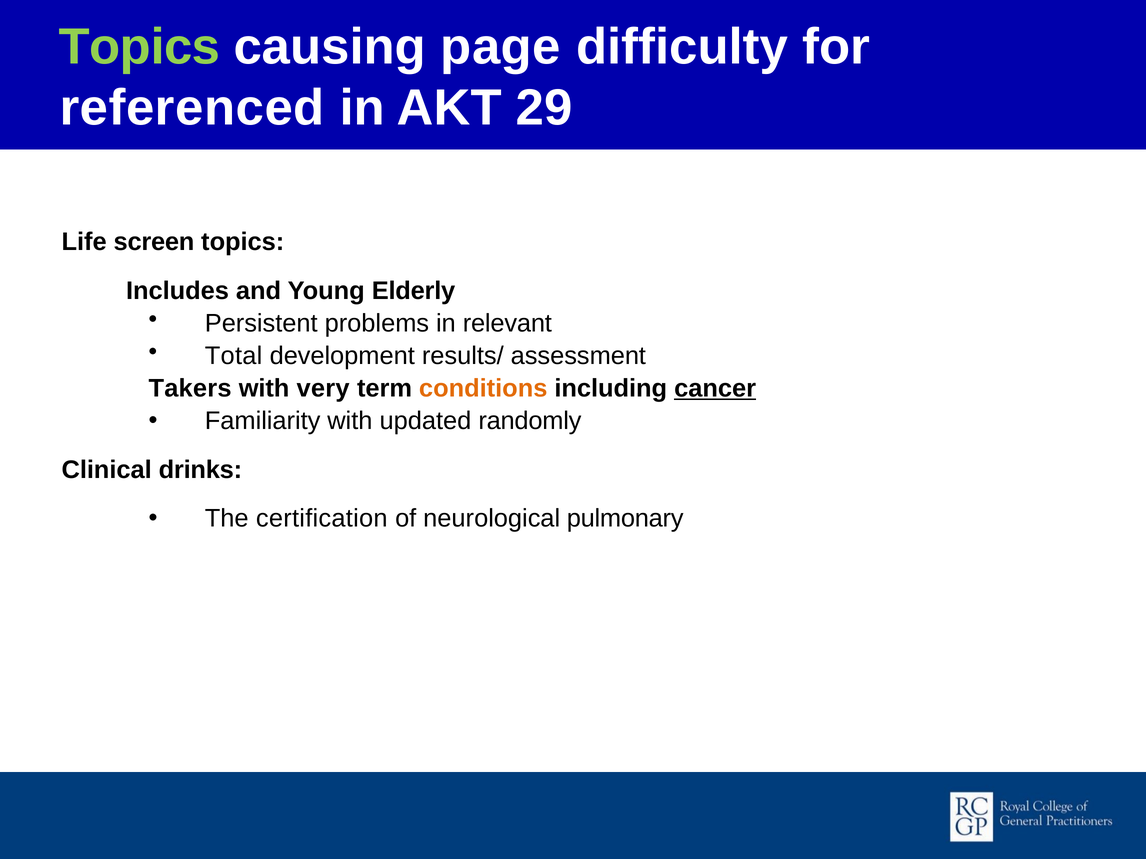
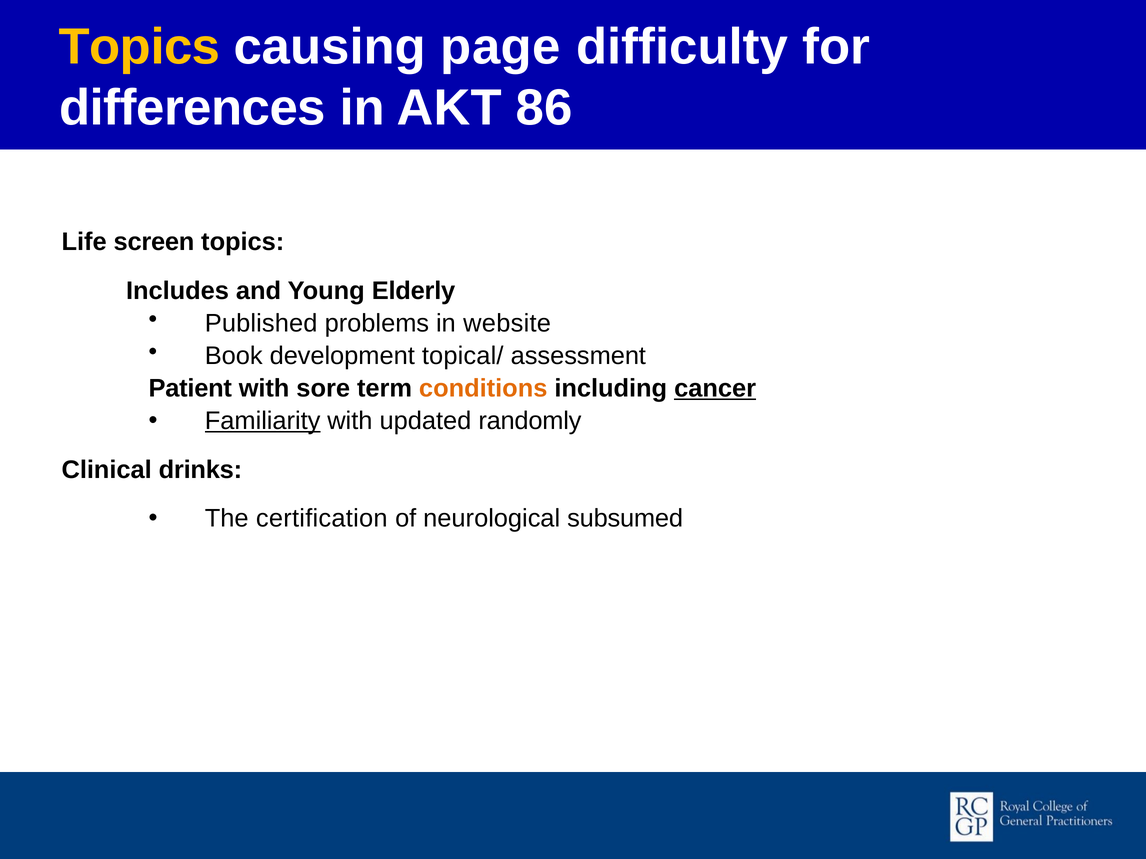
Topics at (140, 47) colour: light green -> yellow
referenced: referenced -> differences
29: 29 -> 86
Persistent: Persistent -> Published
relevant: relevant -> website
Total: Total -> Book
results/: results/ -> topical/
Takers: Takers -> Patient
very: very -> sore
Familiarity underline: none -> present
pulmonary: pulmonary -> subsumed
